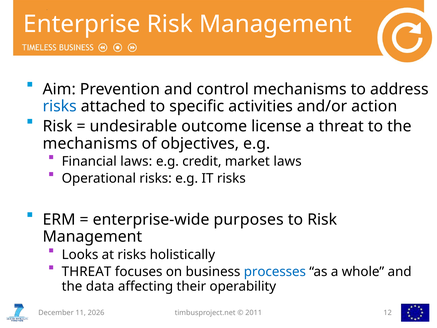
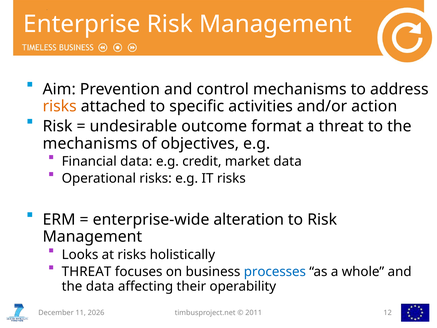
risks at (60, 106) colour: blue -> orange
license: license -> format
Financial laws: laws -> data
market laws: laws -> data
purposes: purposes -> alteration
